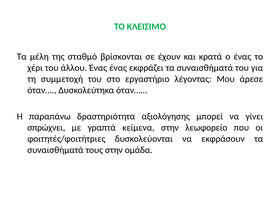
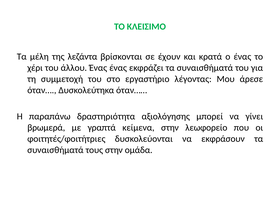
σταθμό: σταθμό -> λεζάντα
σπρώχνει: σπρώχνει -> βρωμερά
